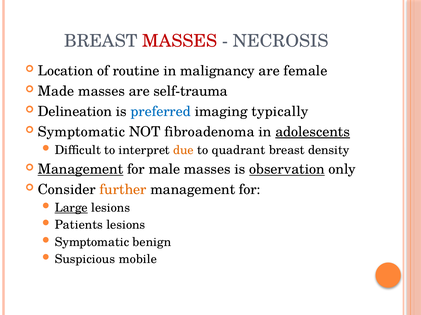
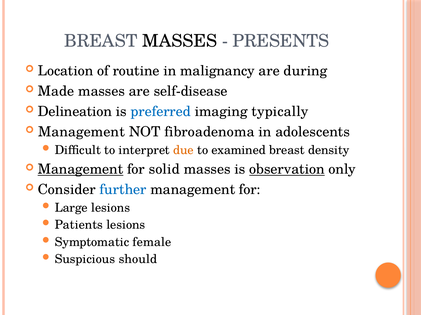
MASSES at (180, 41) colour: red -> black
NECROSIS: NECROSIS -> PRESENTS
female: female -> during
self-trauma: self-trauma -> self-disease
Symptomatic at (81, 132): Symptomatic -> Management
adolescents underline: present -> none
quadrant: quadrant -> examined
male: male -> solid
further colour: orange -> blue
Large underline: present -> none
benign: benign -> female
mobile: mobile -> should
